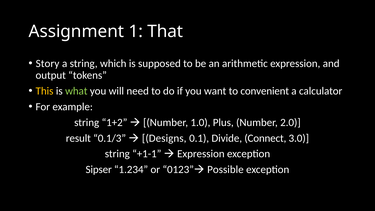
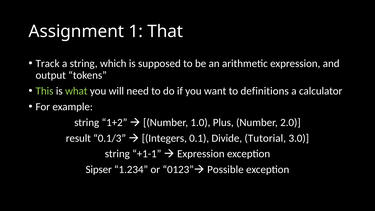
Story: Story -> Track
This colour: yellow -> light green
convenient: convenient -> definitions
Designs: Designs -> Integers
Connect: Connect -> Tutorial
